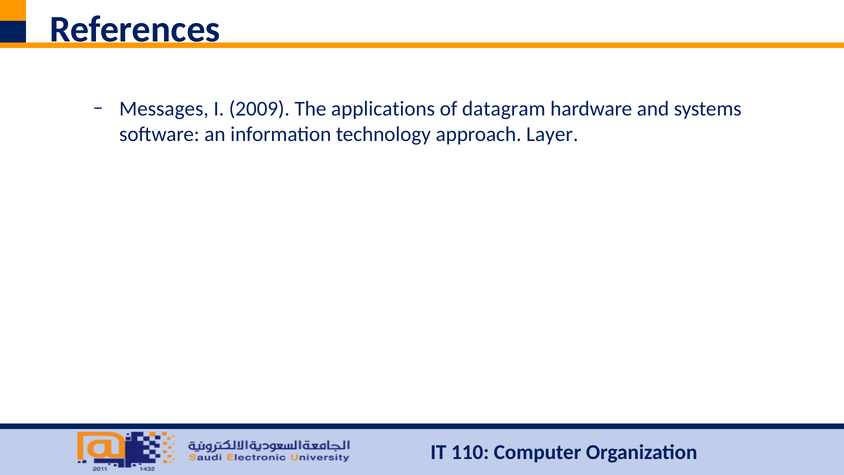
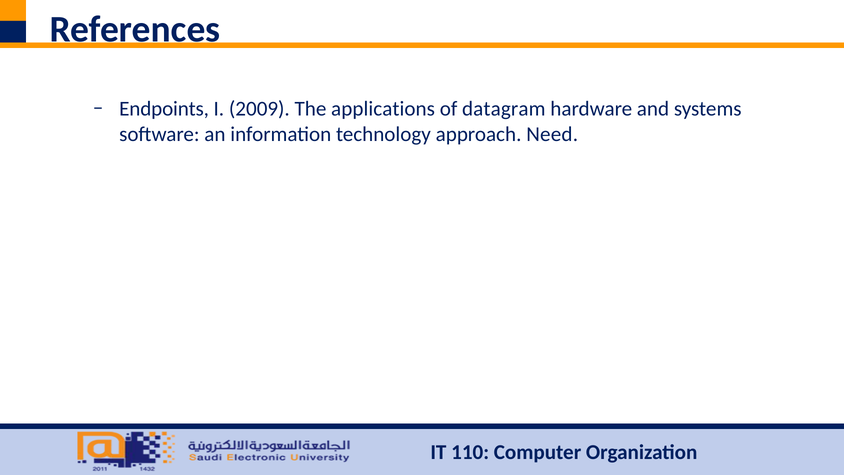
Messages: Messages -> Endpoints
Layer: Layer -> Need
